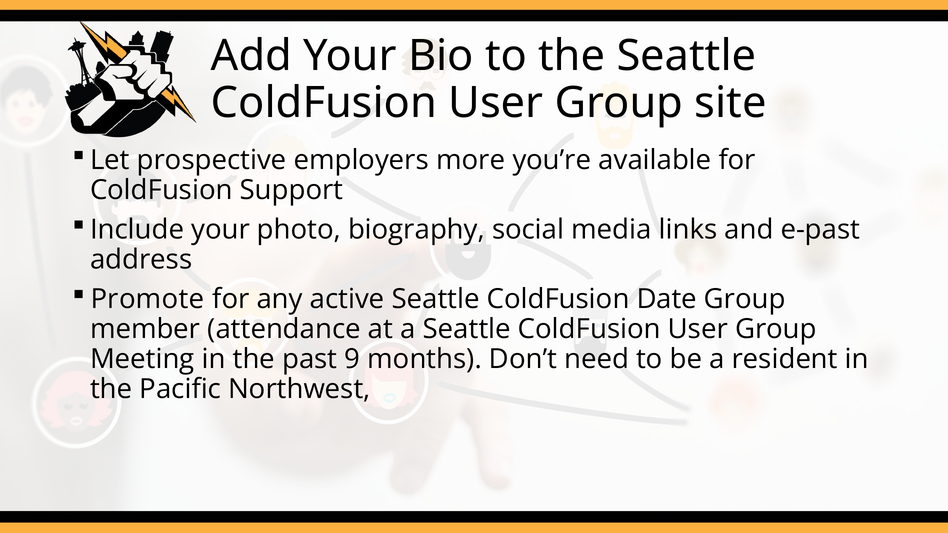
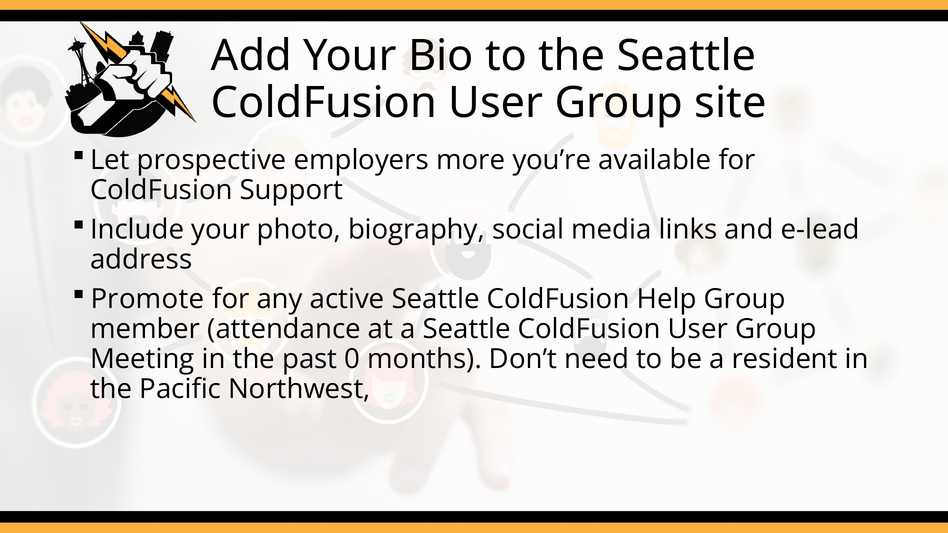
e-past: e-past -> e-lead
Date: Date -> Help
9: 9 -> 0
